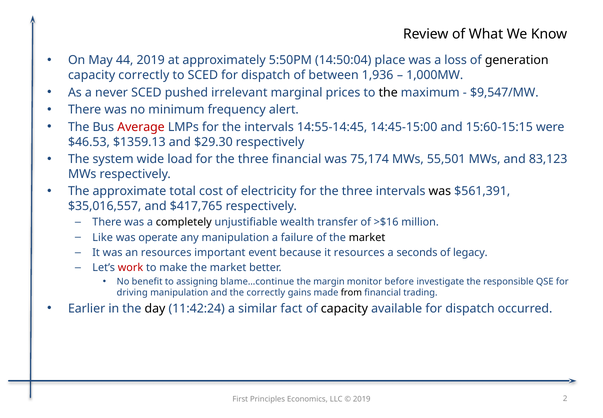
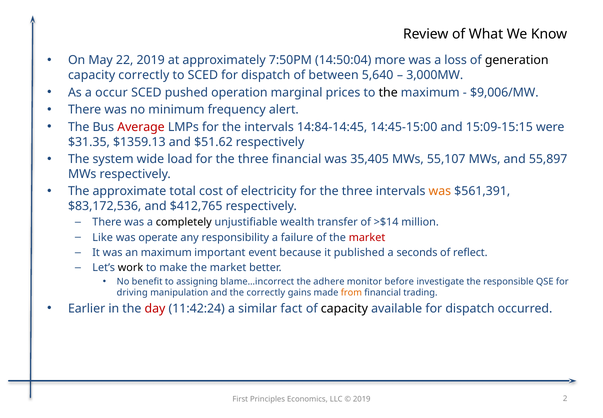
44: 44 -> 22
5:50PM: 5:50PM -> 7:50PM
place: place -> more
1,936: 1,936 -> 5,640
1,000MW: 1,000MW -> 3,000MW
never: never -> occur
irrelevant: irrelevant -> operation
$9,547/MW: $9,547/MW -> $9,006/MW
14:55-14:45: 14:55-14:45 -> 14:84-14:45
15:60-15:15: 15:60-15:15 -> 15:09-15:15
$46.53: $46.53 -> $31.35
$29.30: $29.30 -> $51.62
75,174: 75,174 -> 35,405
55,501: 55,501 -> 55,107
83,123: 83,123 -> 55,897
was at (440, 191) colour: black -> orange
$35,016,557: $35,016,557 -> $83,172,536
$417,765: $417,765 -> $412,765
>$16: >$16 -> >$14
any manipulation: manipulation -> responsibility
market at (367, 237) colour: black -> red
an resources: resources -> maximum
it resources: resources -> published
legacy: legacy -> reflect
work colour: red -> black
blame…continue: blame…continue -> blame…incorrect
margin: margin -> adhere
from colour: black -> orange
day colour: black -> red
